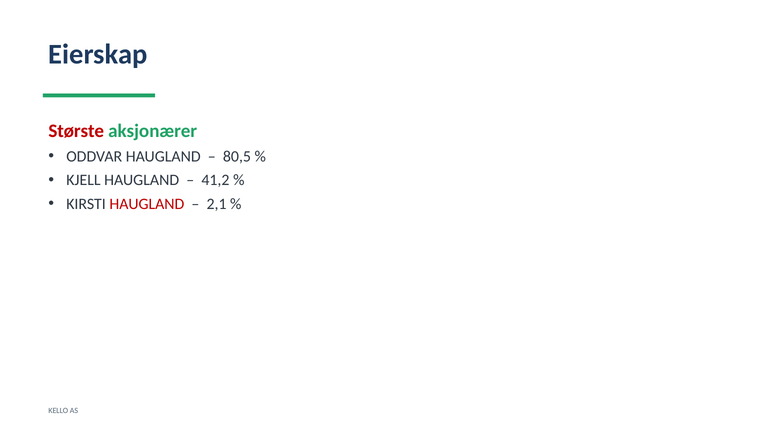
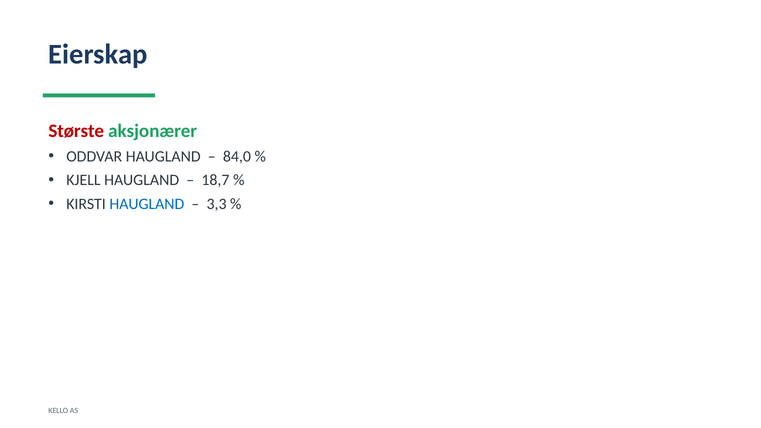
80,5: 80,5 -> 84,0
41,2: 41,2 -> 18,7
HAUGLAND at (147, 204) colour: red -> blue
2,1: 2,1 -> 3,3
